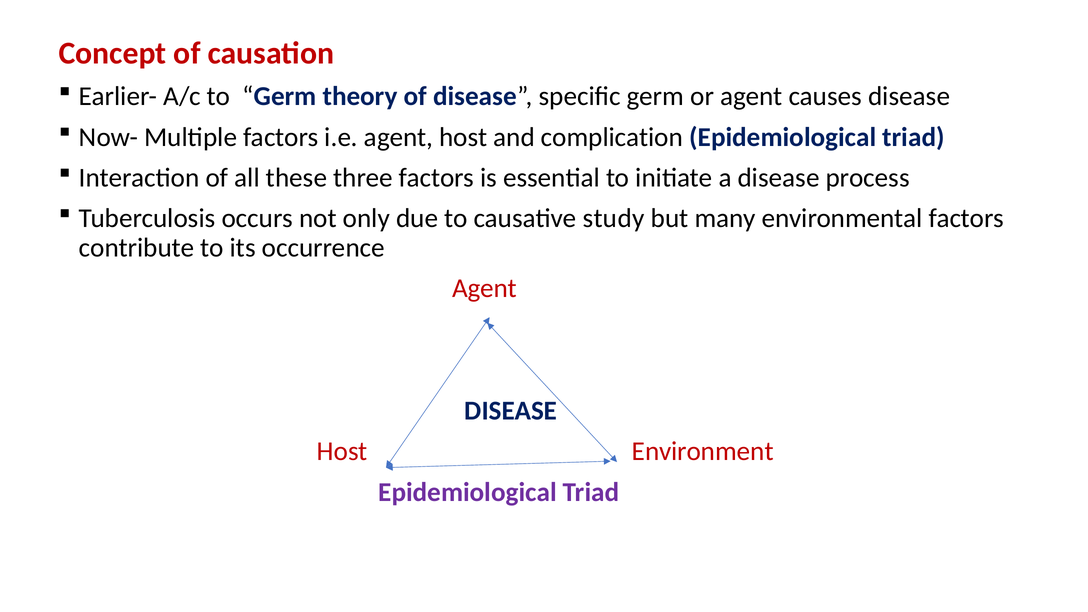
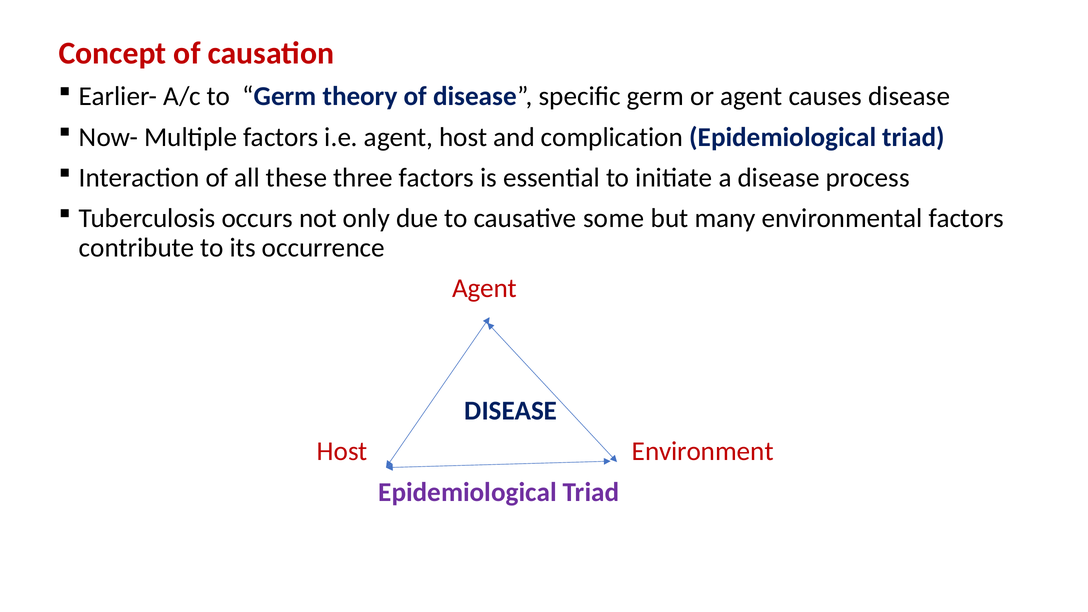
study: study -> some
